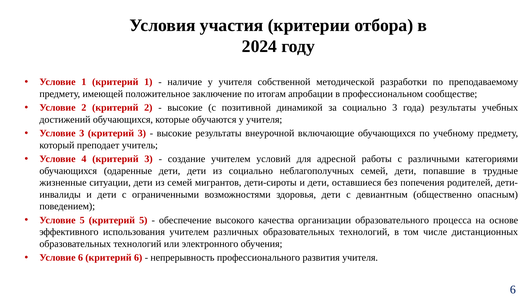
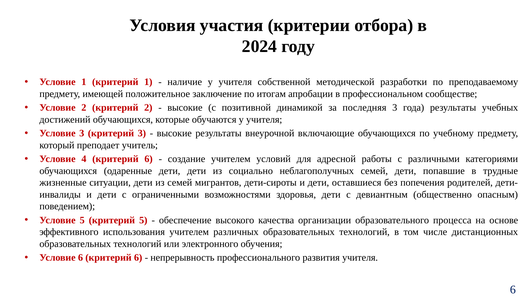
за социально: социально -> последняя
4 критерий 3: 3 -> 6
